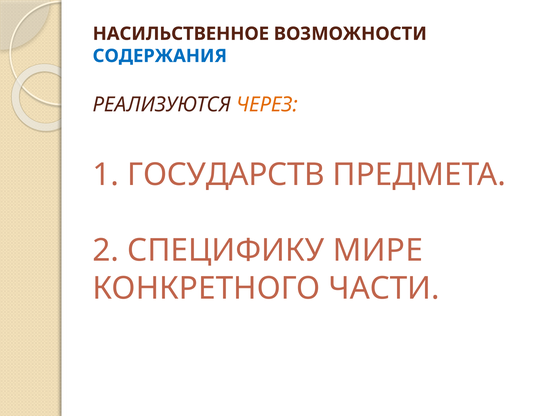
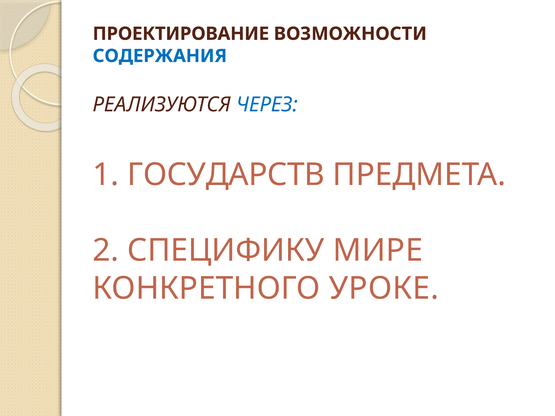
НАСИЛЬСТВЕННОЕ: НАСИЛЬСТВЕННОЕ -> ПРОЕКТИРОВАНИЕ
ЧЕРЕЗ colour: orange -> blue
ЧАСТИ: ЧАСТИ -> УРОКЕ
